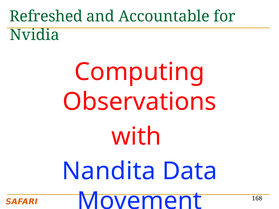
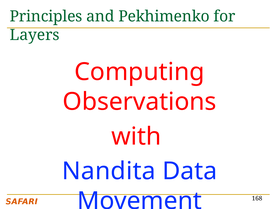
Refreshed: Refreshed -> Principles
Accountable: Accountable -> Pekhimenko
Nvidia: Nvidia -> Layers
